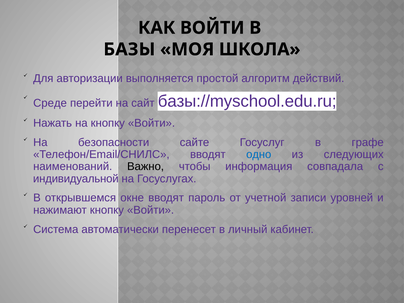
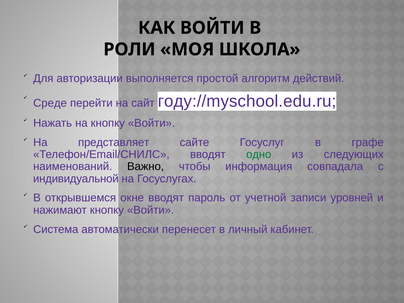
БАЗЫ: БАЗЫ -> РОЛИ
базы://myschool.edu.ru: базы://myschool.edu.ru -> году://myschool.edu.ru
безопасности: безопасности -> представляет
одно colour: blue -> green
